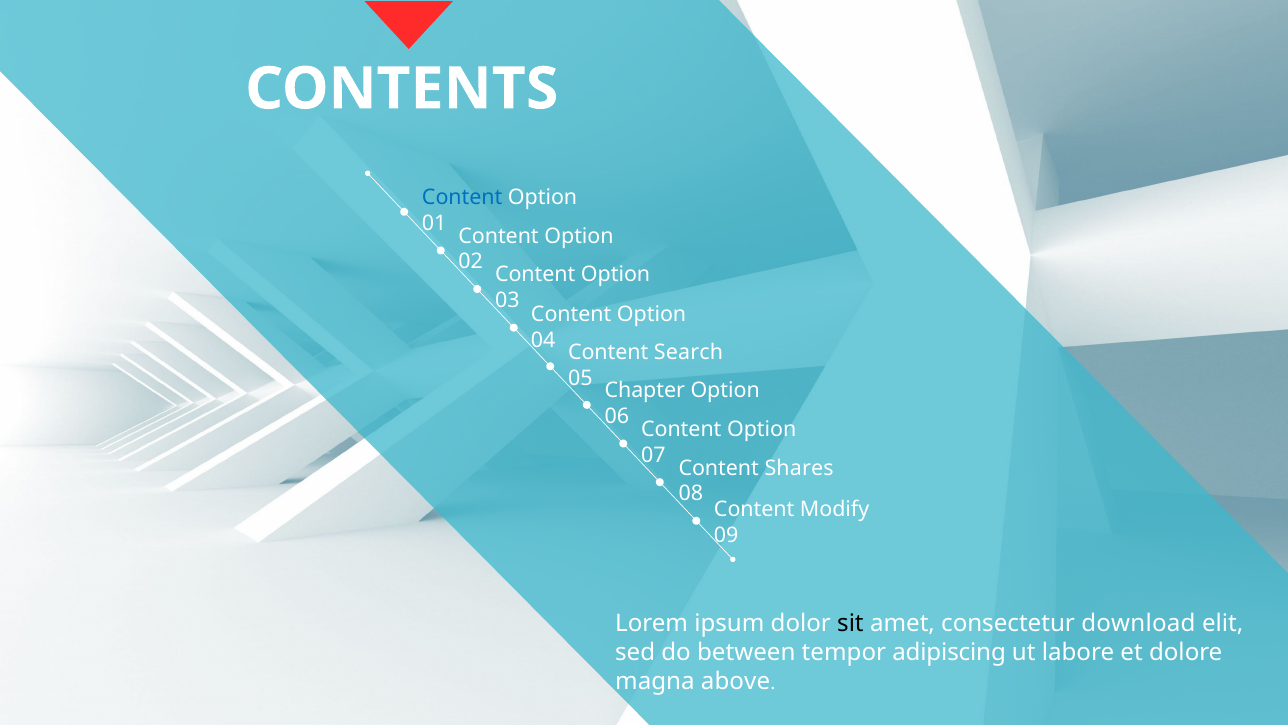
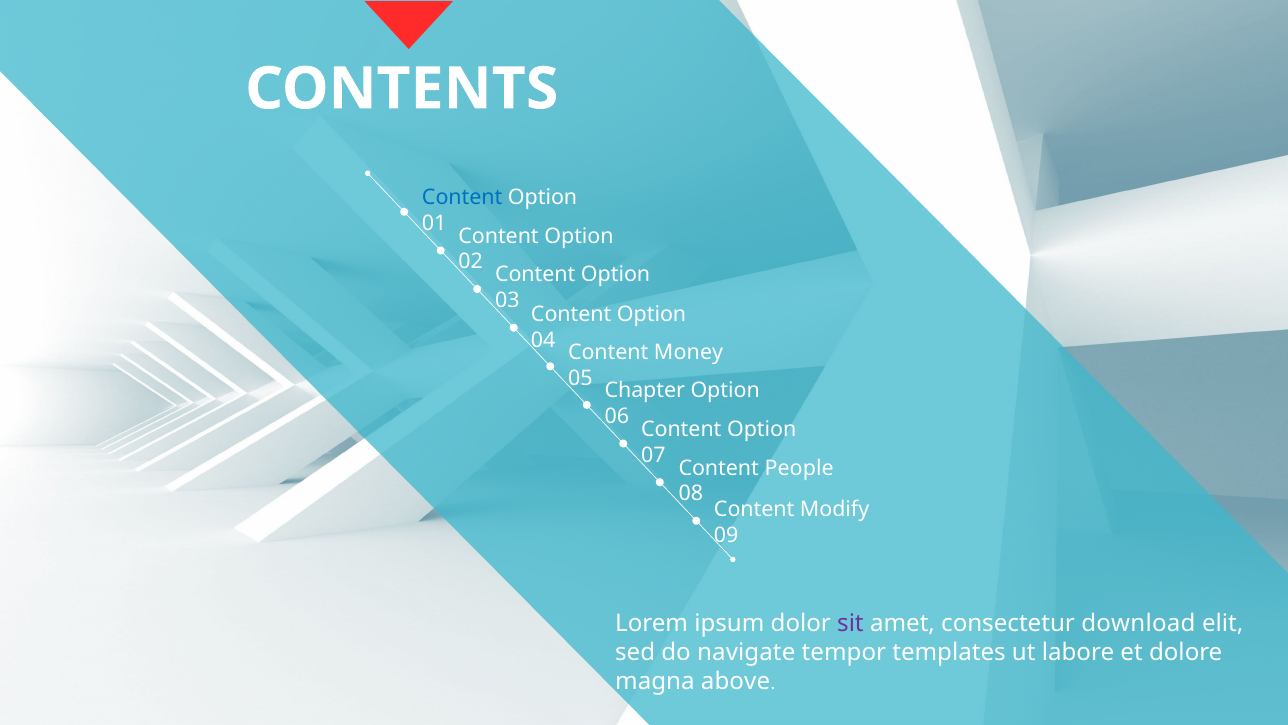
Search: Search -> Money
Shares: Shares -> People
sit colour: black -> purple
between: between -> navigate
adipiscing: adipiscing -> templates
